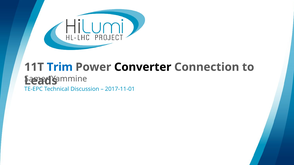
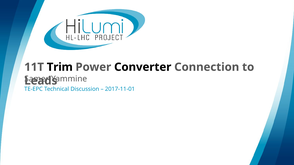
Trim colour: blue -> black
